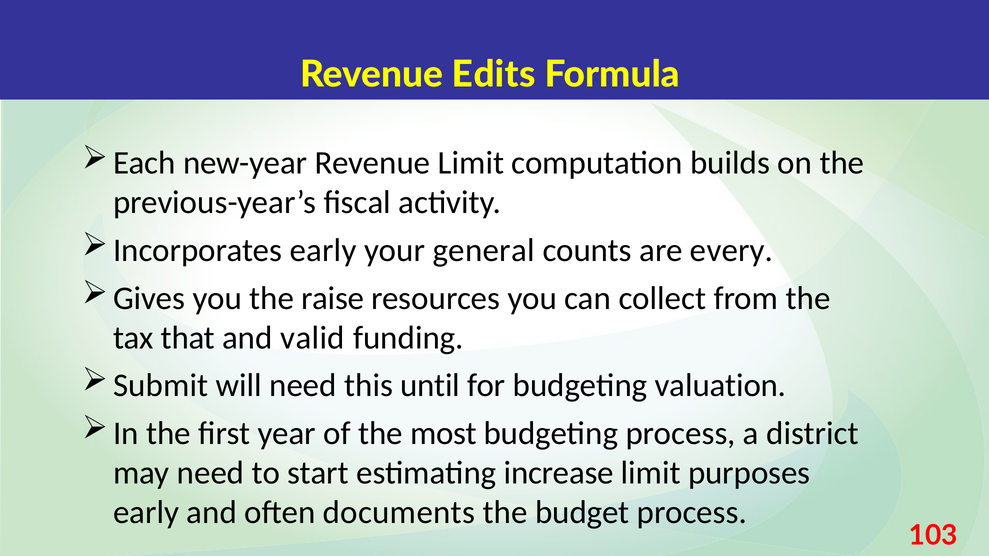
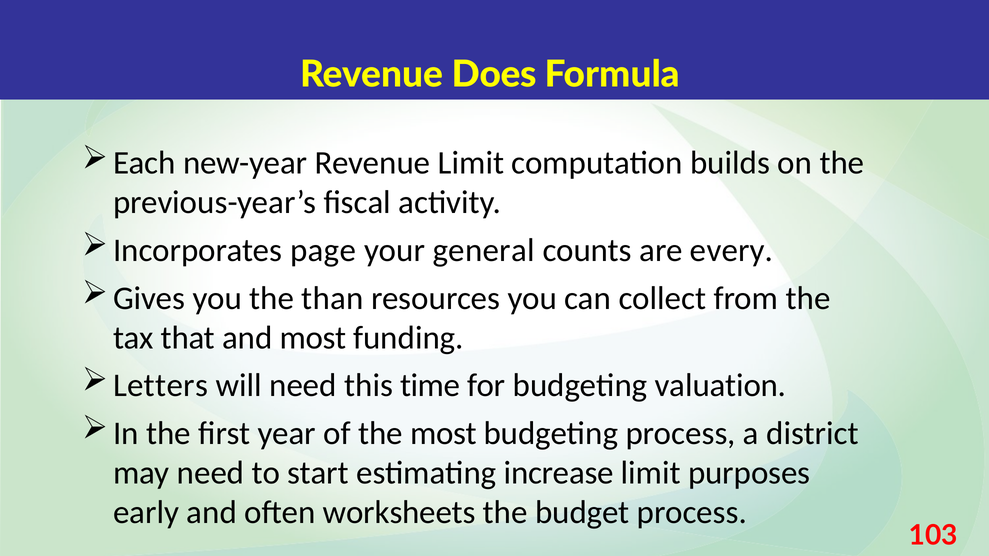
Edits: Edits -> Does
Incorporates early: early -> page
raise: raise -> than
and valid: valid -> most
Submit: Submit -> Letters
until: until -> time
documents: documents -> worksheets
